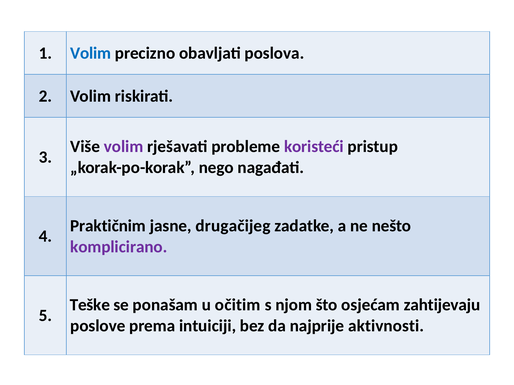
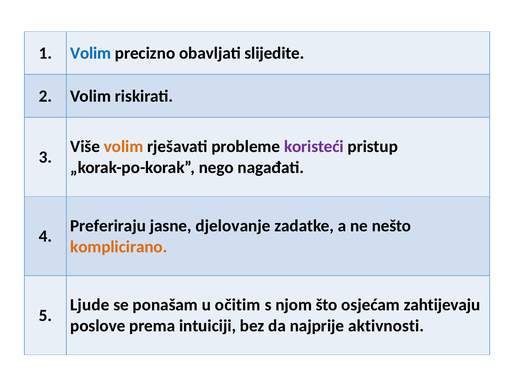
poslova: poslova -> slijedite
volim at (124, 147) colour: purple -> orange
Praktičnim: Praktičnim -> Preferiraju
drugačijeg: drugačijeg -> djelovanje
komplicirano colour: purple -> orange
Teške: Teške -> Ljude
